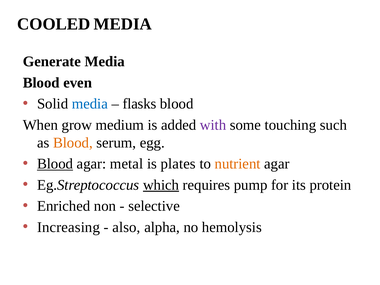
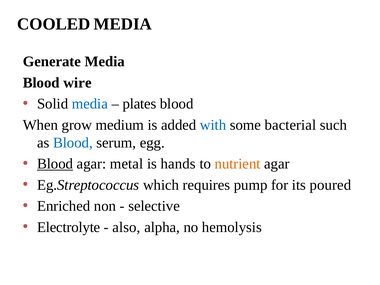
even: even -> wire
flasks: flasks -> plates
with colour: purple -> blue
touching: touching -> bacterial
Blood at (73, 143) colour: orange -> blue
plates: plates -> hands
which underline: present -> none
protein: protein -> poured
Increasing: Increasing -> Electrolyte
